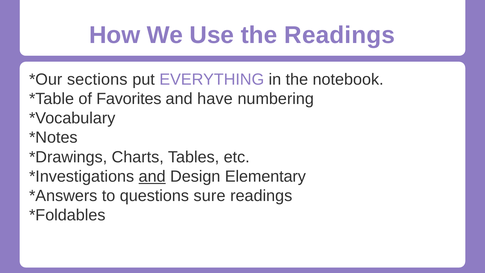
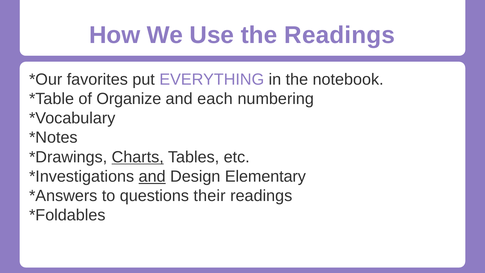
sections: sections -> favorites
Favorites: Favorites -> Organize
have: have -> each
Charts underline: none -> present
sure: sure -> their
